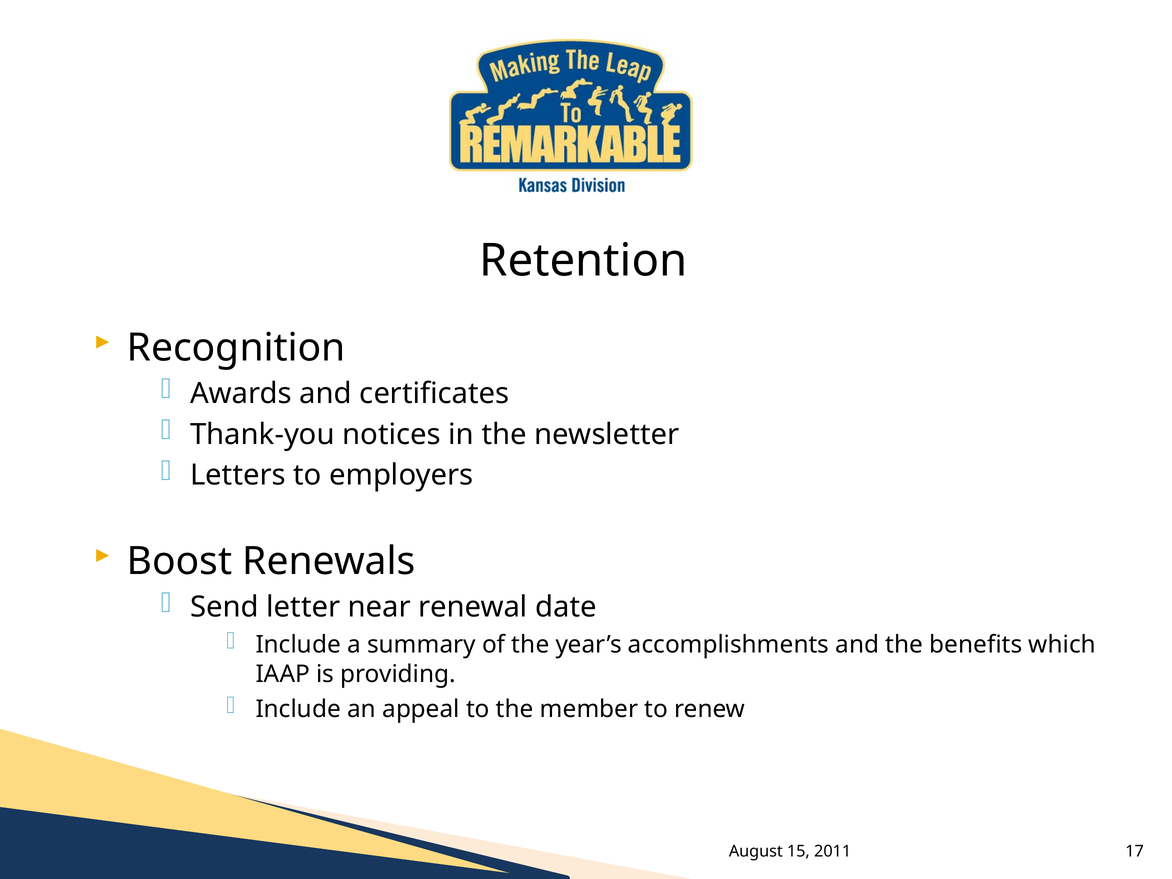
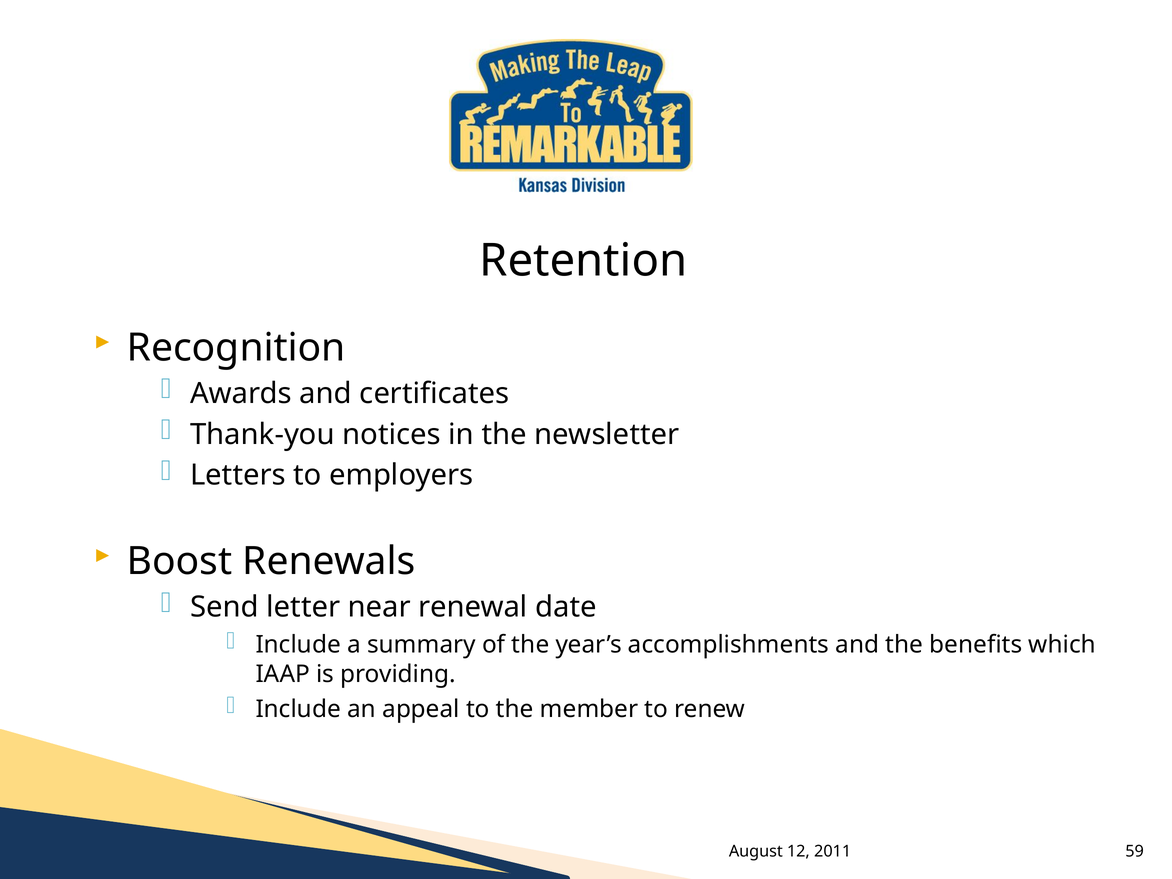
15: 15 -> 12
17: 17 -> 59
